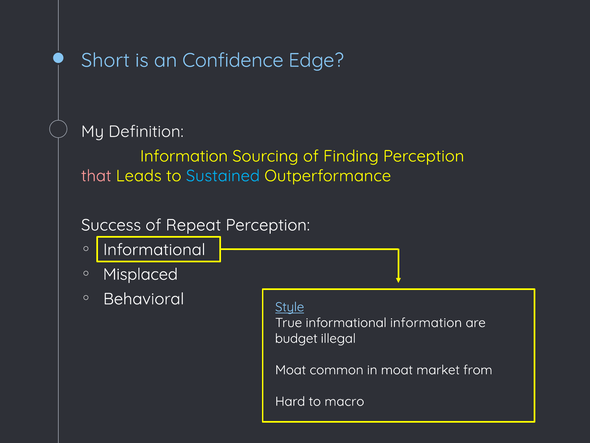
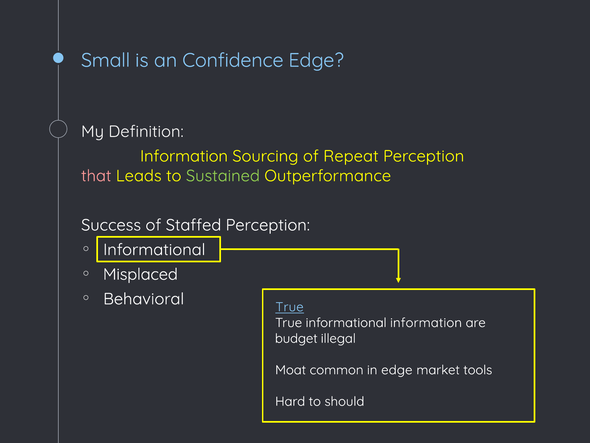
Short: Short -> Small
Finding: Finding -> Repeat
Sustained colour: light blue -> light green
Repeat: Repeat -> Staffed
Behavioral Style: Style -> True
in moat: moat -> edge
from: from -> tools
macro: macro -> should
